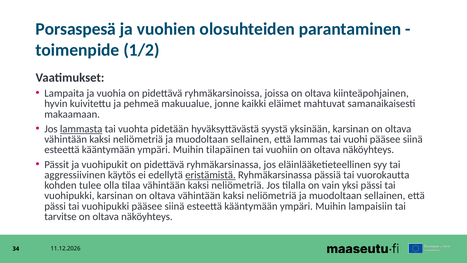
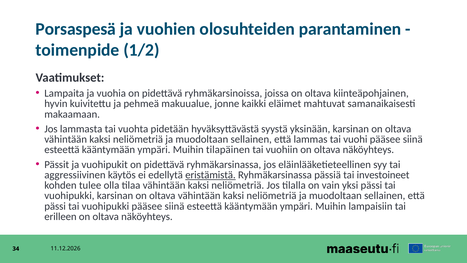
lammasta underline: present -> none
vuorokautta: vuorokautta -> investoineet
tarvitse: tarvitse -> erilleen
